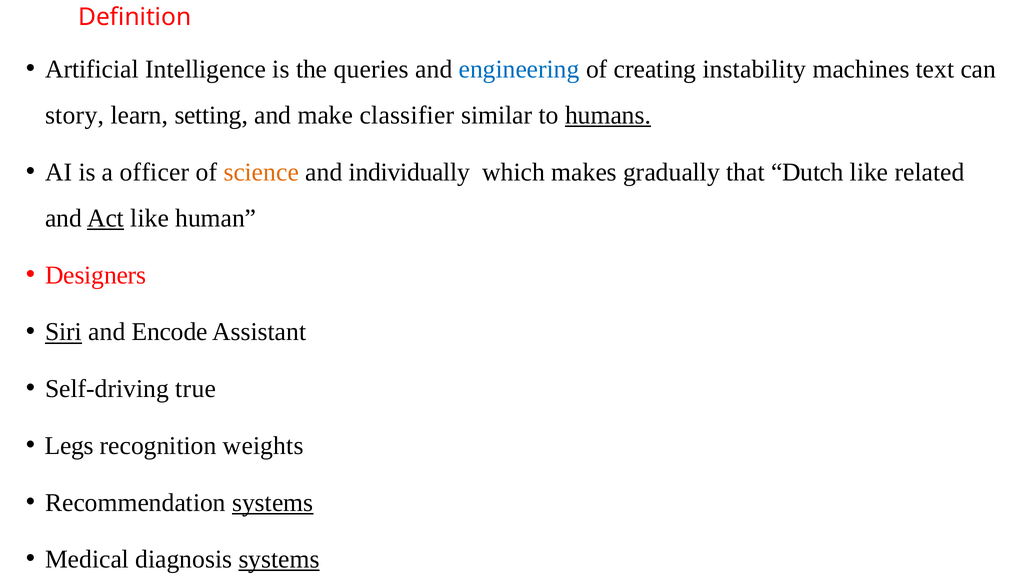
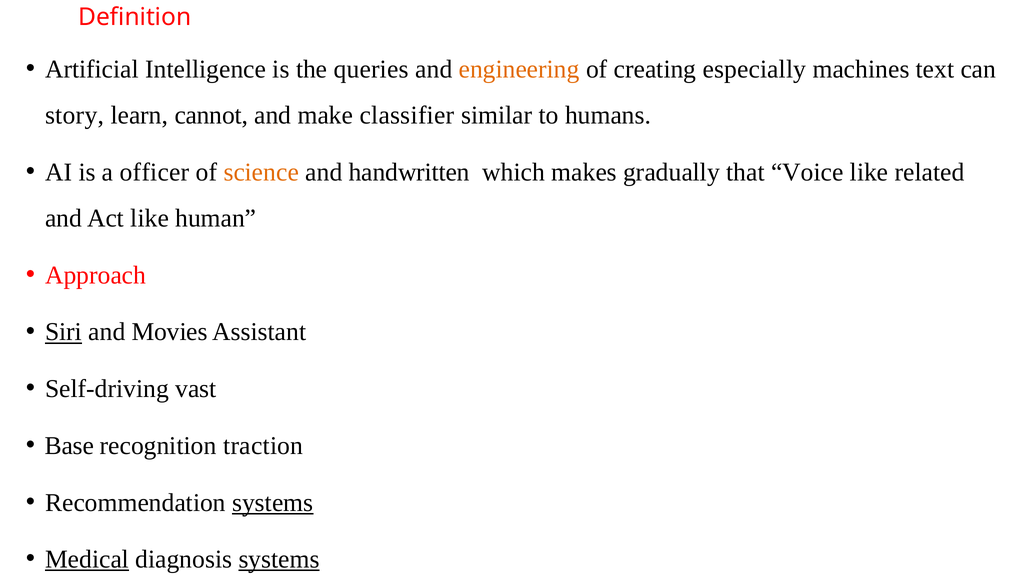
engineering colour: blue -> orange
instability: instability -> especially
setting: setting -> cannot
humans underline: present -> none
individually: individually -> handwritten
Dutch: Dutch -> Voice
Act underline: present -> none
Designers: Designers -> Approach
Encode: Encode -> Movies
true: true -> vast
Legs: Legs -> Base
weights: weights -> traction
Medical underline: none -> present
